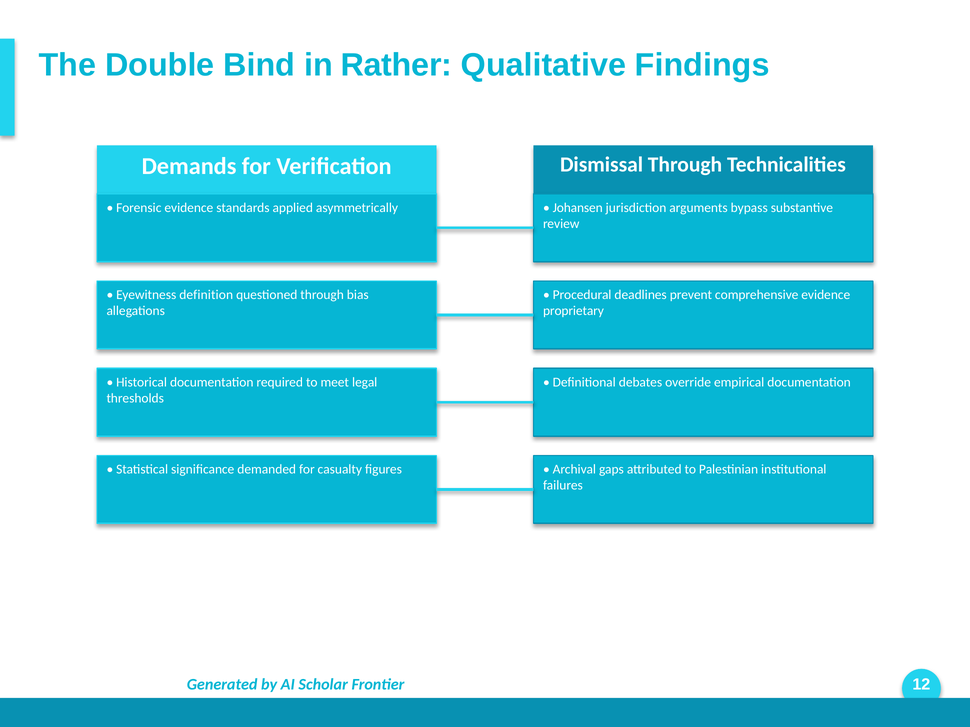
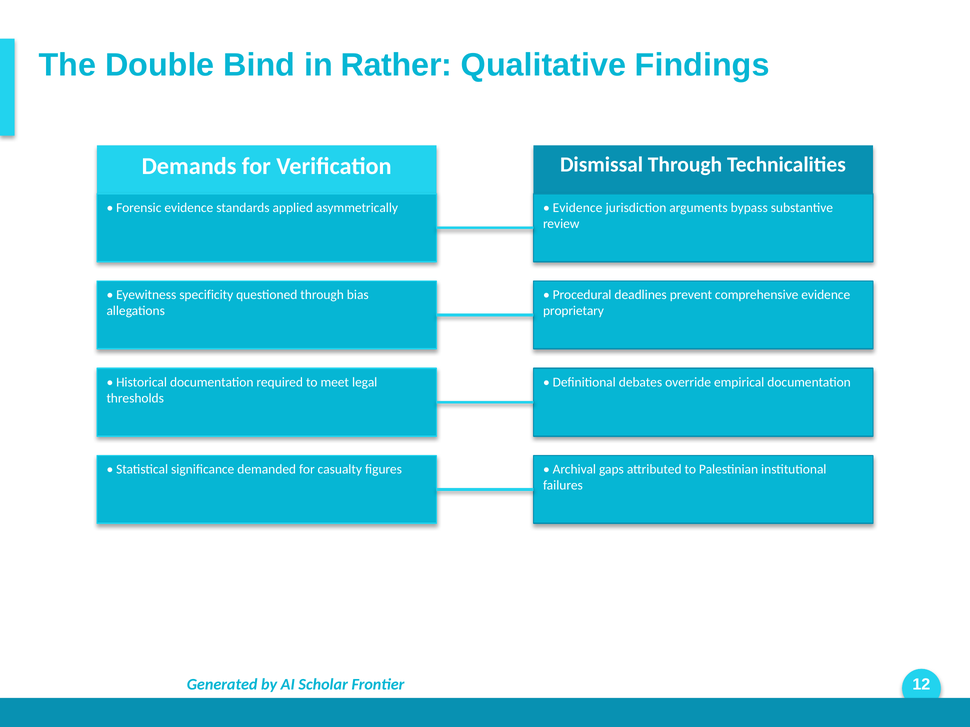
Johansen at (578, 208): Johansen -> Evidence
definition: definition -> specificity
